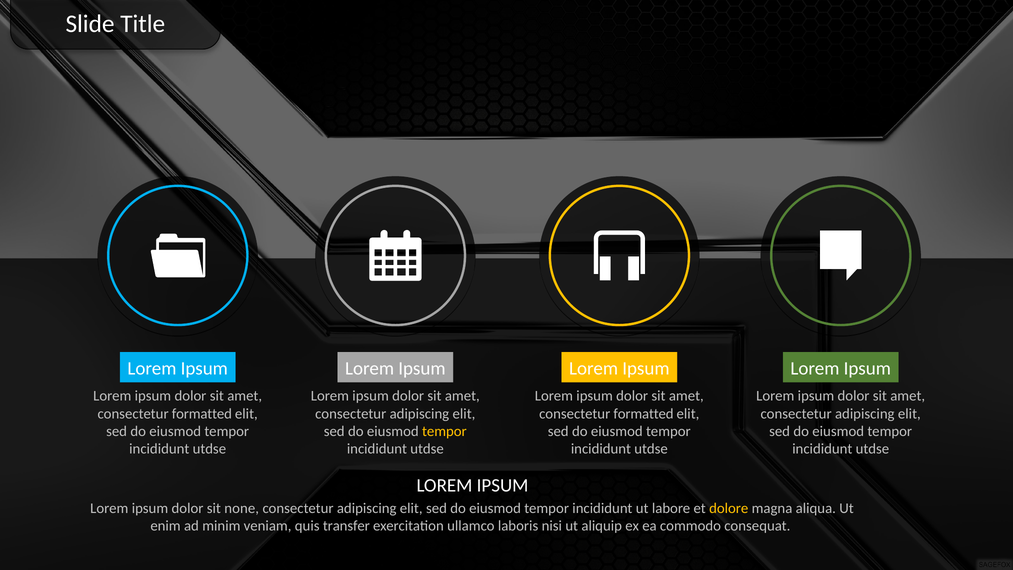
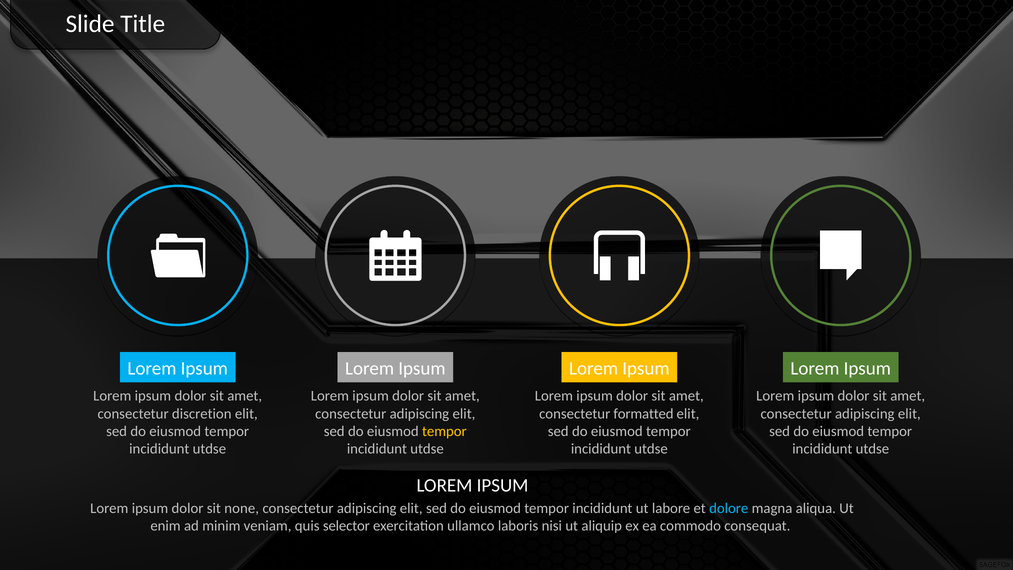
formatted at (202, 413): formatted -> discretion
dolore colour: yellow -> light blue
transfer: transfer -> selector
